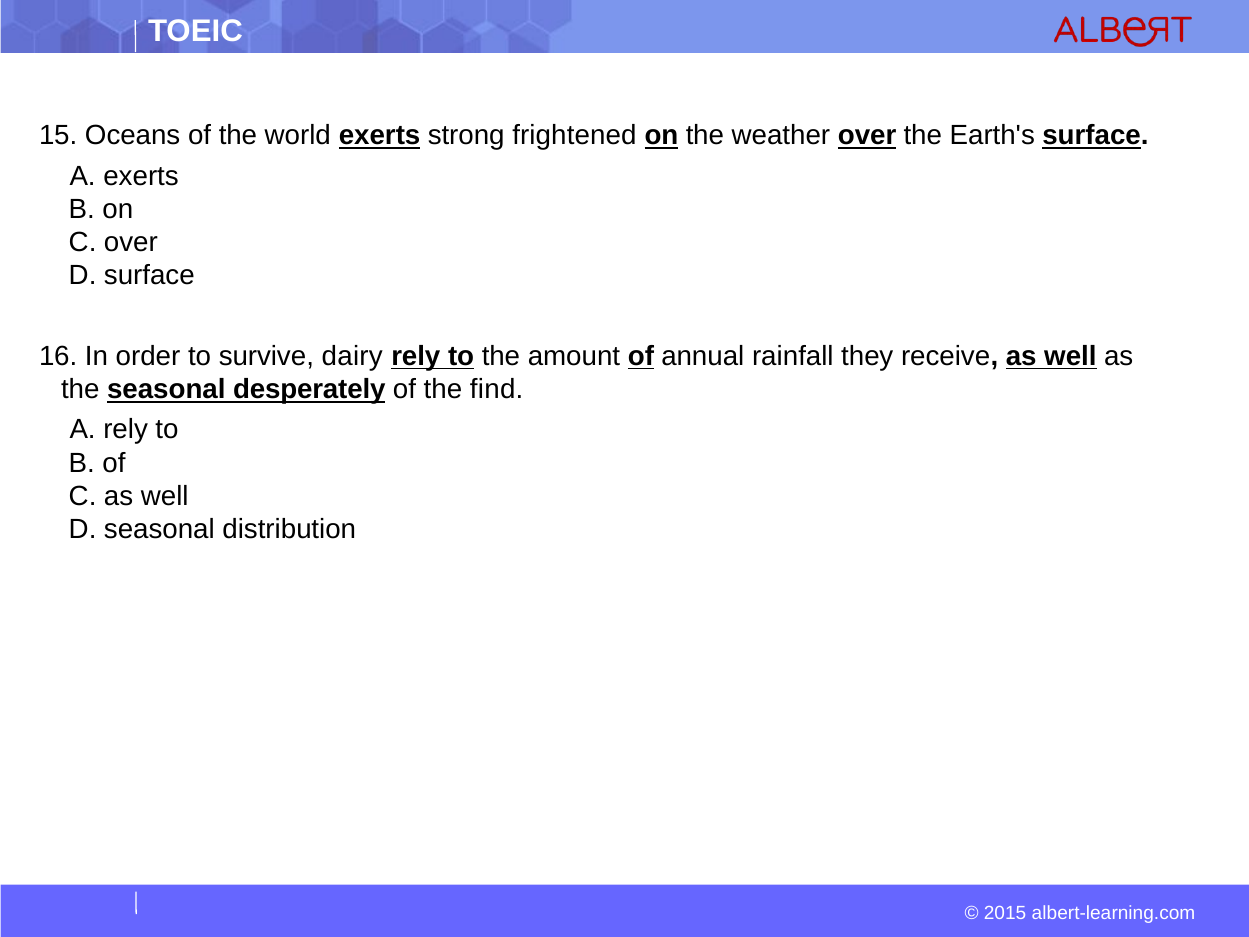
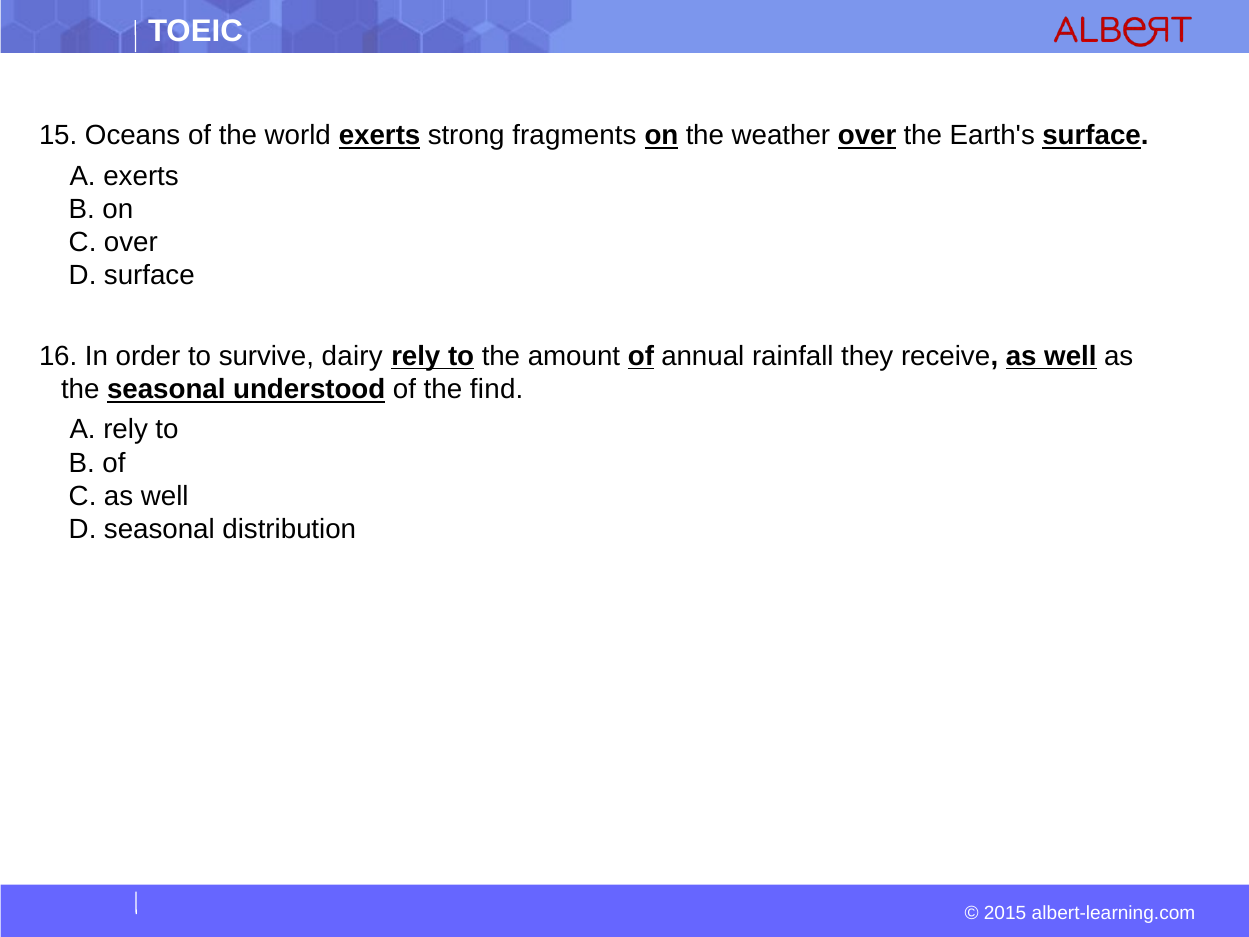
frightened: frightened -> fragments
desperately: desperately -> understood
